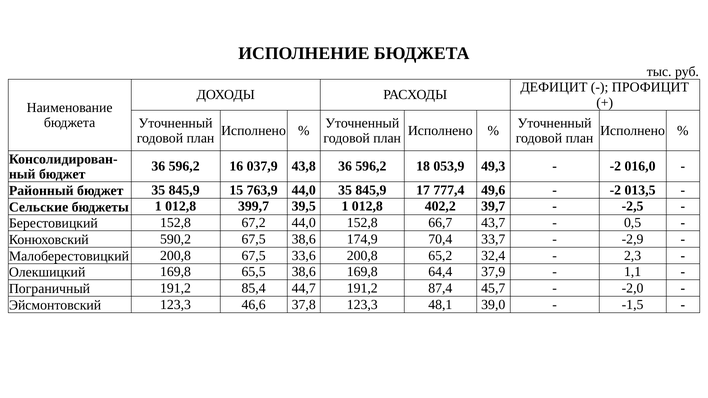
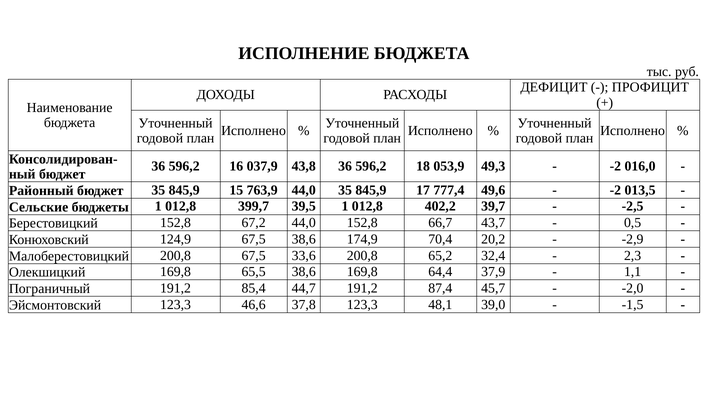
590,2: 590,2 -> 124,9
33,7: 33,7 -> 20,2
